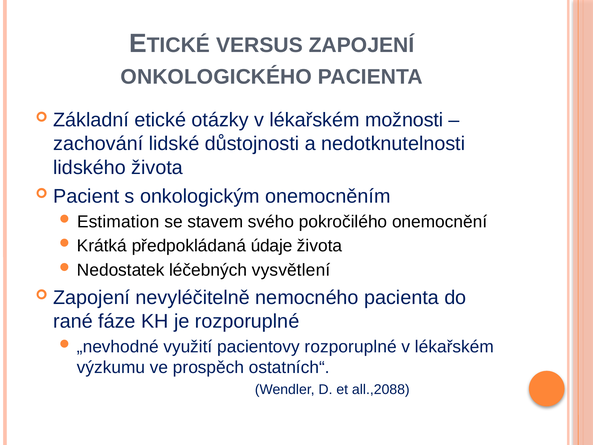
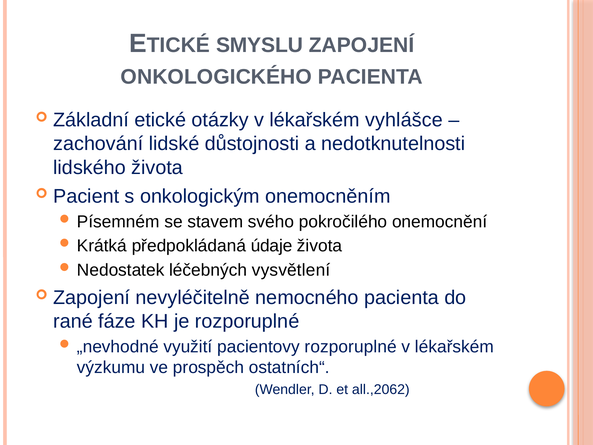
VERSUS: VERSUS -> SMYSLU
možnosti: možnosti -> vyhlášce
Estimation: Estimation -> Písemném
all.,2088: all.,2088 -> all.,2062
